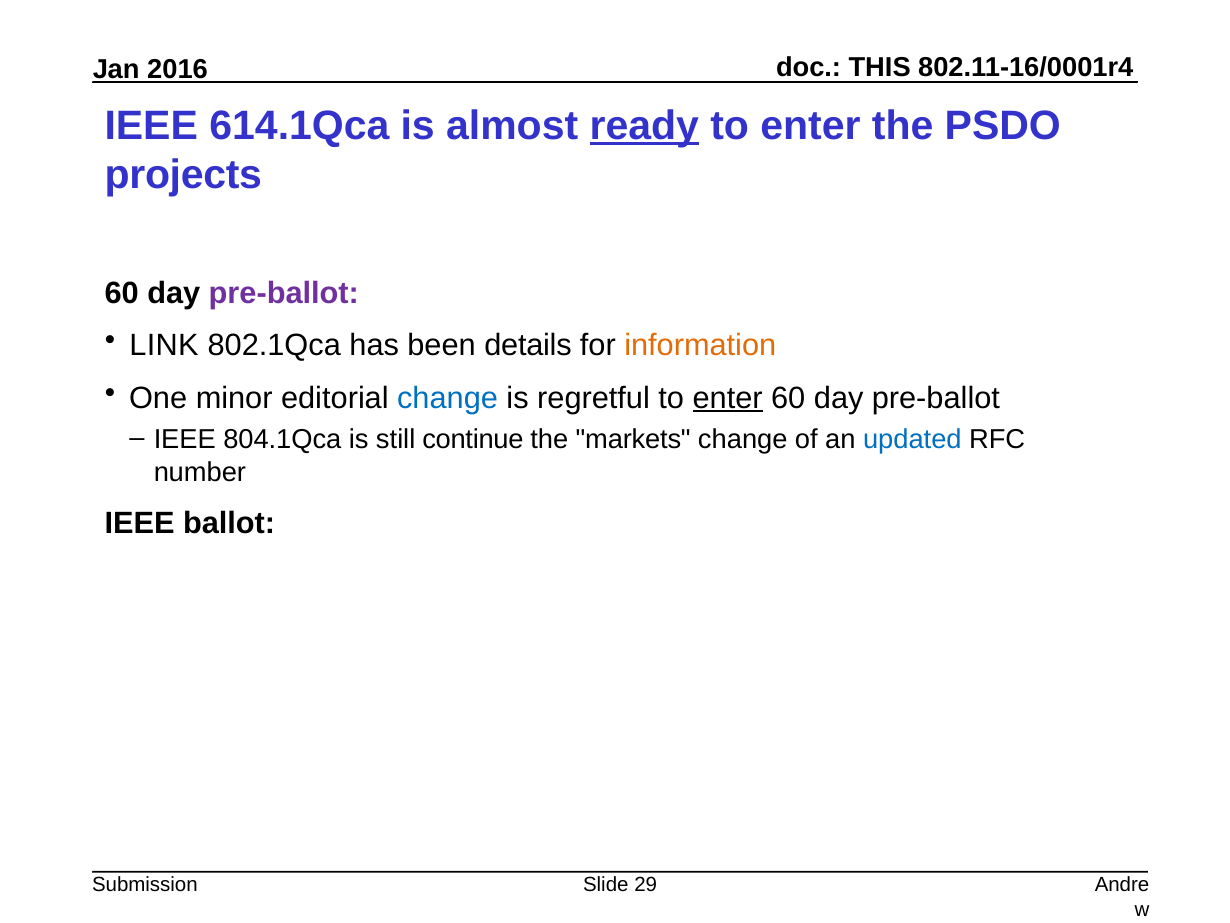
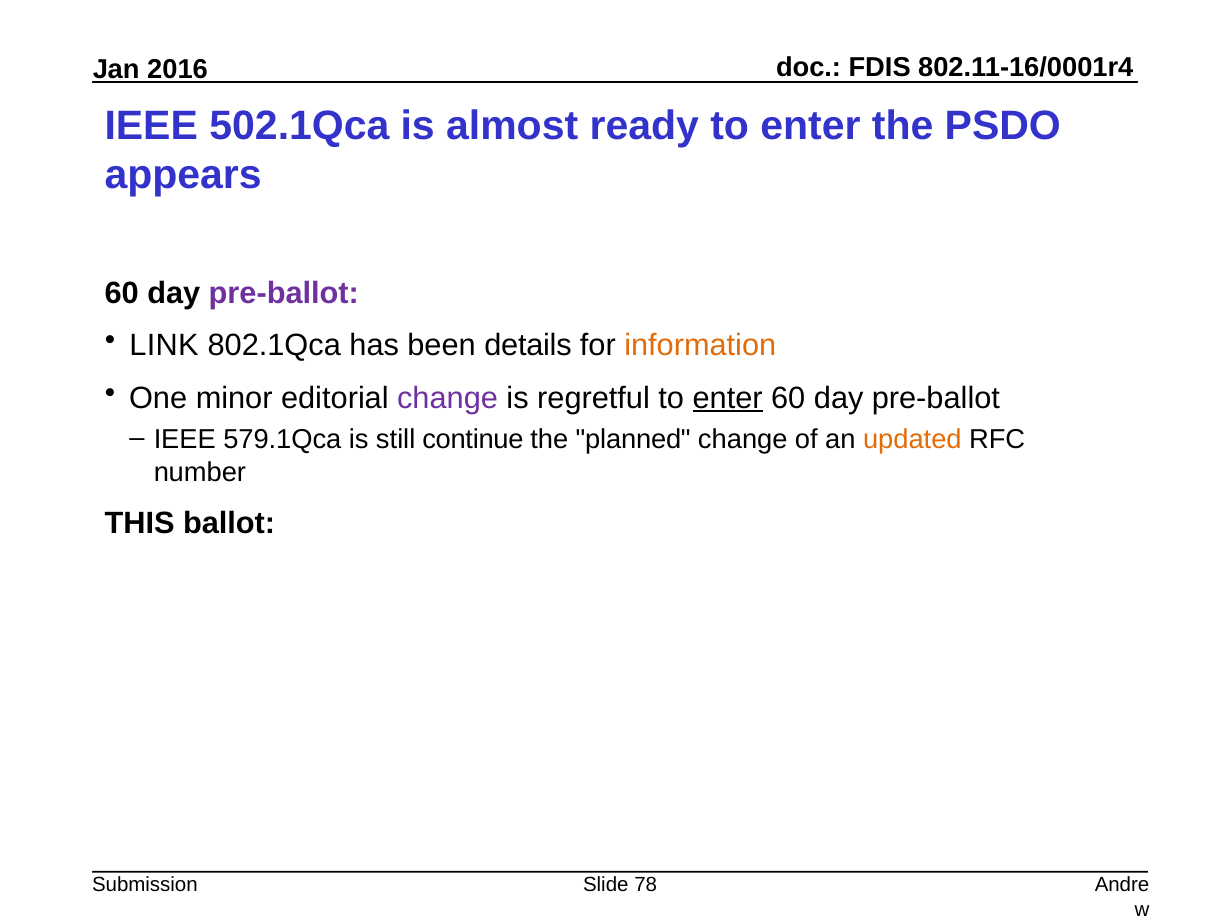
THIS: THIS -> FDIS
614.1Qca: 614.1Qca -> 502.1Qca
ready underline: present -> none
projects: projects -> appears
change at (448, 398) colour: blue -> purple
804.1Qca: 804.1Qca -> 579.1Qca
markets: markets -> planned
updated colour: blue -> orange
IEEE at (140, 523): IEEE -> THIS
29: 29 -> 78
